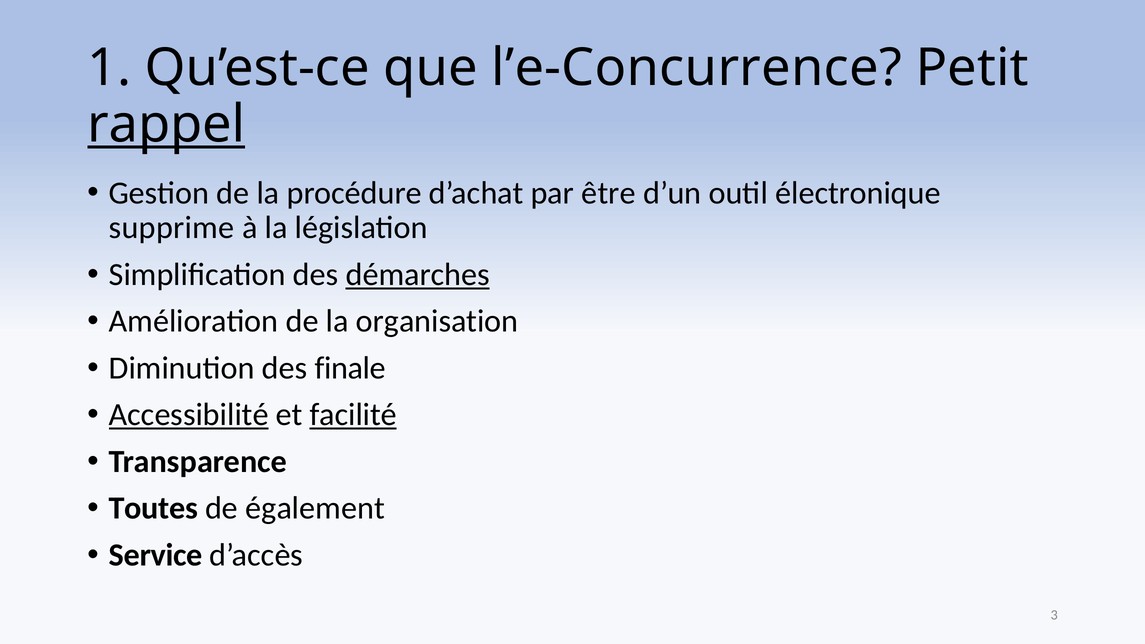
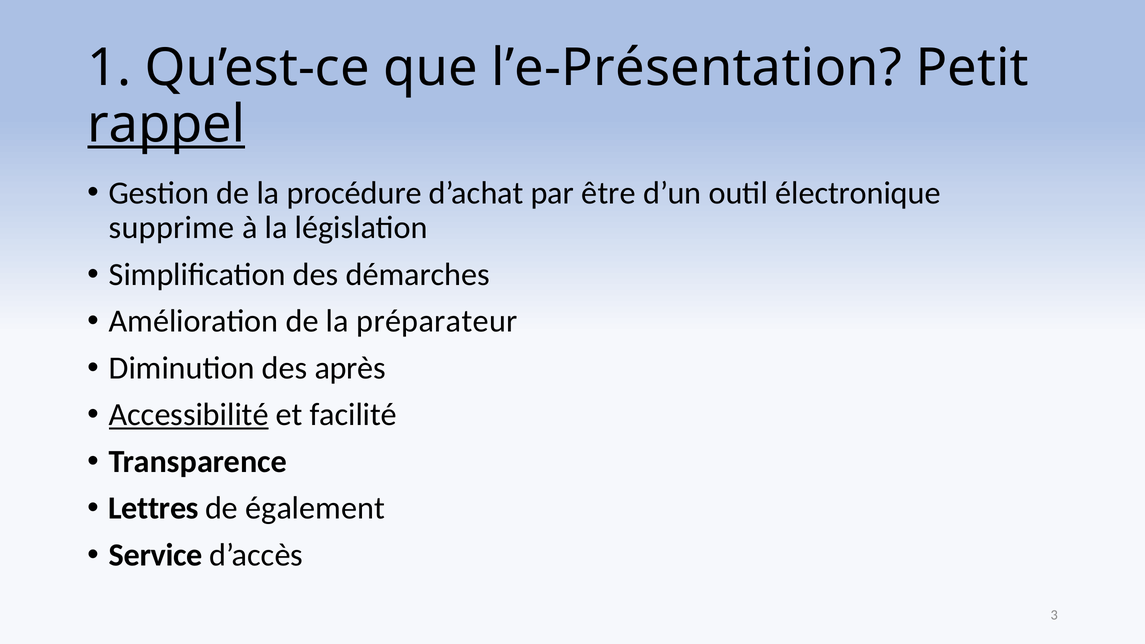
l’e-Concurrence: l’e-Concurrence -> l’e-Présentation
démarches underline: present -> none
organisation: organisation -> préparateur
finale: finale -> après
facilité underline: present -> none
Toutes: Toutes -> Lettres
